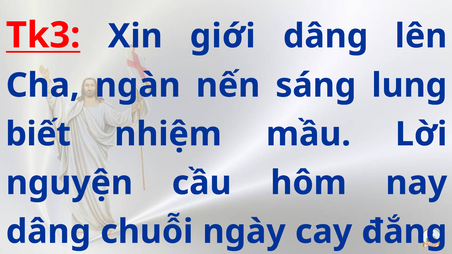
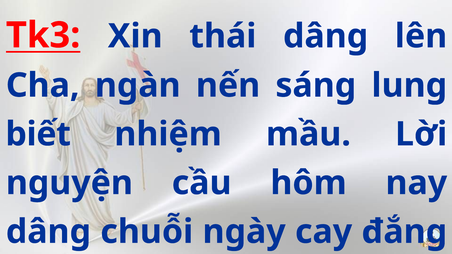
giới: giới -> thái
